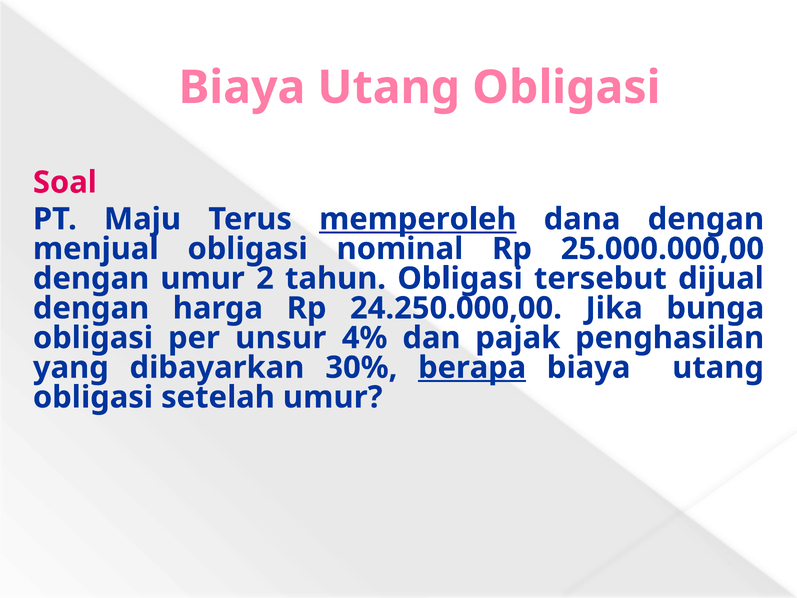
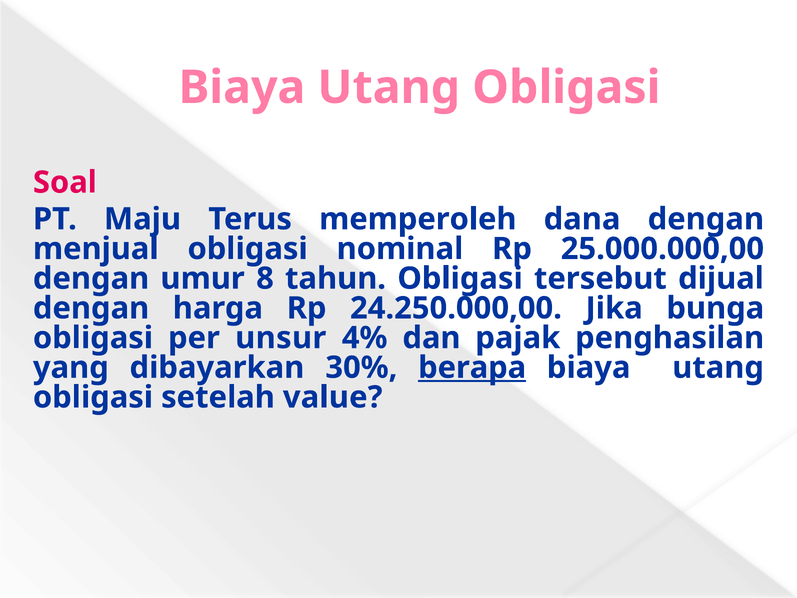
memperoleh underline: present -> none
2: 2 -> 8
setelah umur: umur -> value
